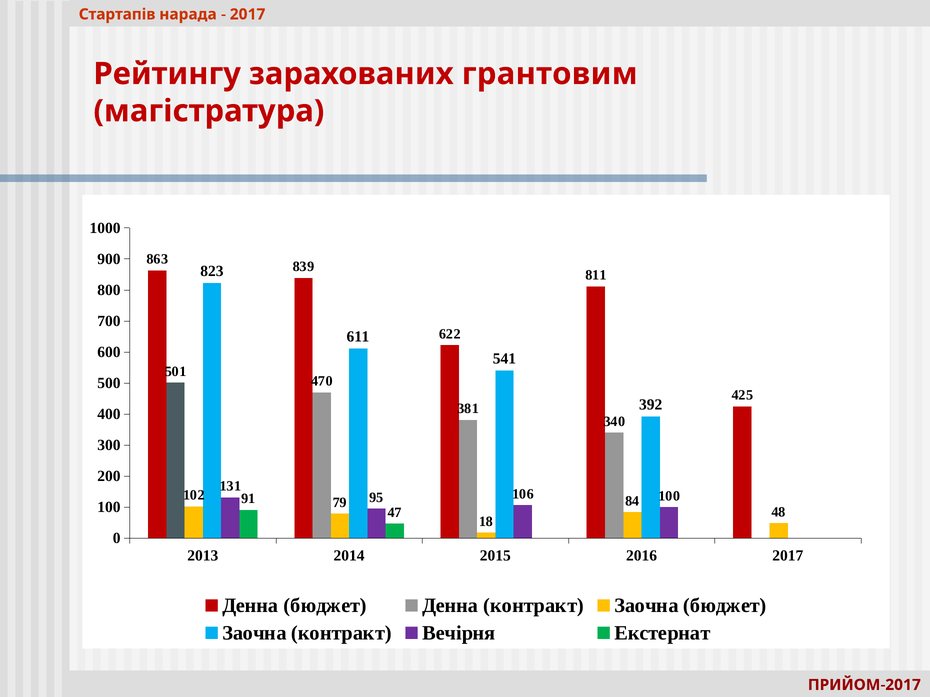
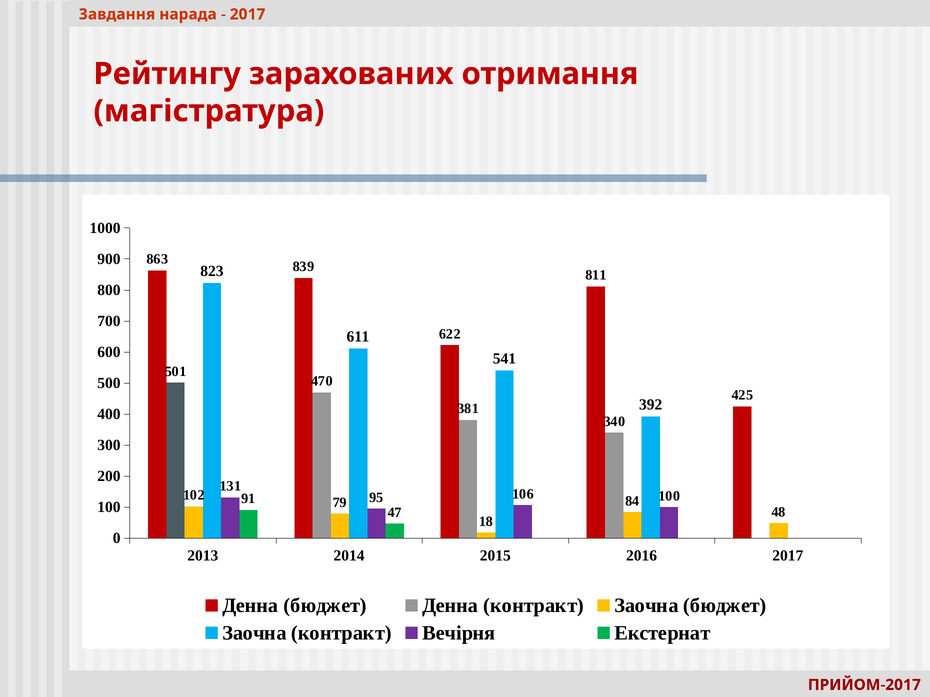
Стартапів: Стартапів -> Завдання
грантовим: грантовим -> отримання
